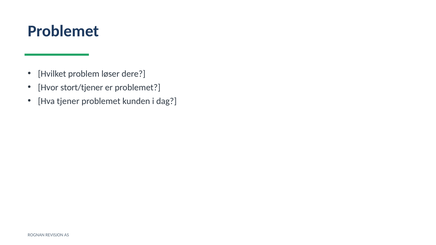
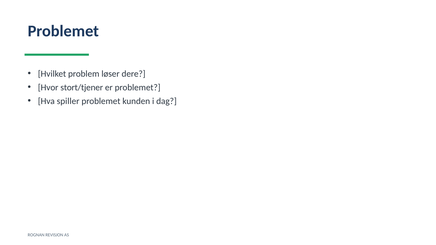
tjener: tjener -> spiller
